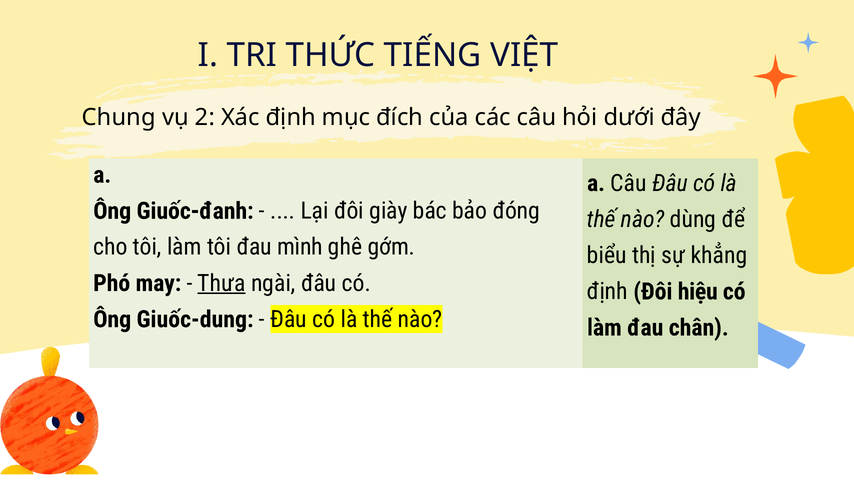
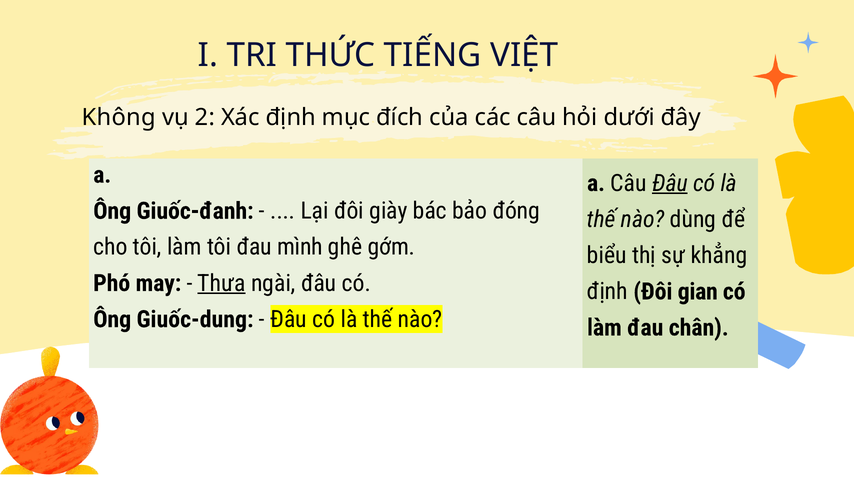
Chung: Chung -> Không
Đâu at (670, 183) underline: none -> present
hiệu: hiệu -> gian
